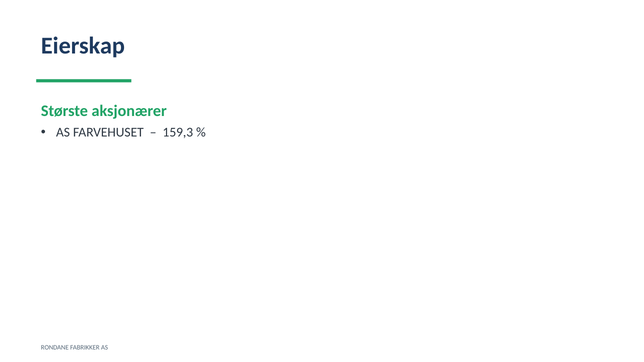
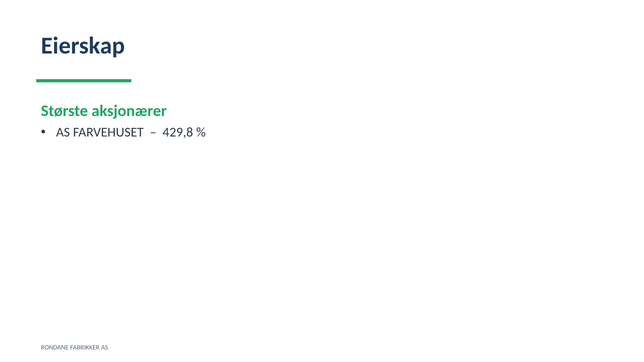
159,3: 159,3 -> 429,8
